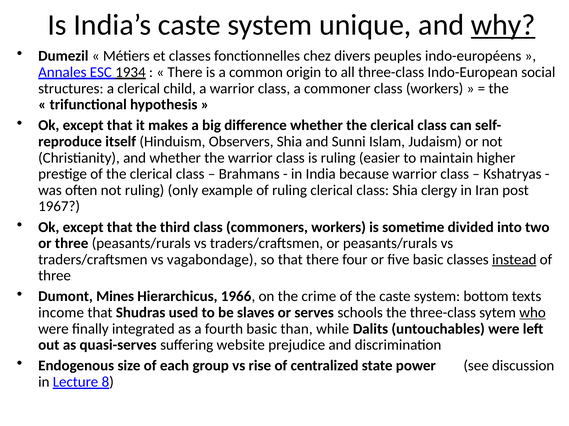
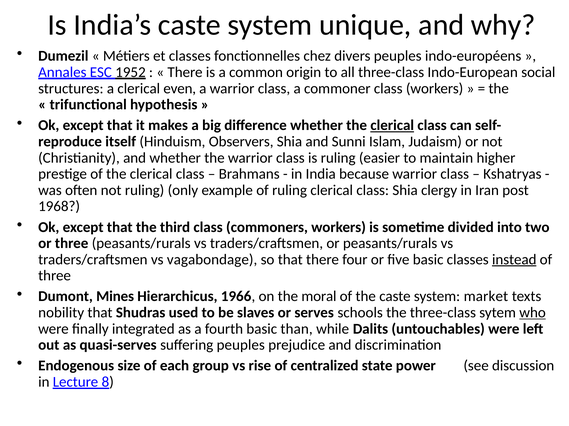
why underline: present -> none
1934: 1934 -> 1952
child: child -> even
clerical at (392, 126) underline: none -> present
1967: 1967 -> 1968
crime: crime -> moral
bottom: bottom -> market
income: income -> nobility
suffering website: website -> peuples
